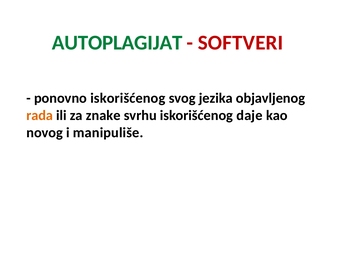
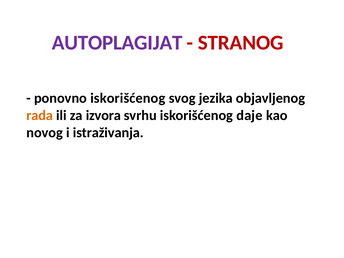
AUTOPLAGIJAT colour: green -> purple
SOFTVERI: SOFTVERI -> STRANOG
znake: znake -> izvora
manipuliše: manipuliše -> istraživanja
